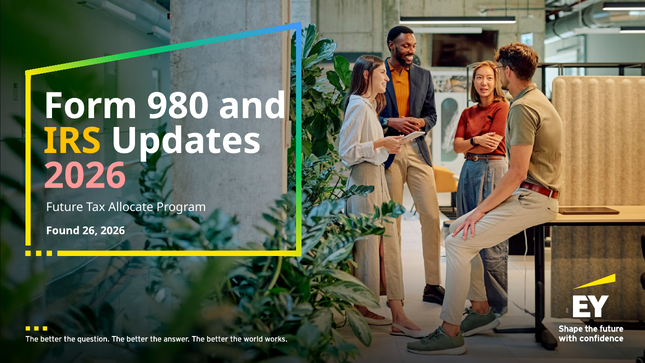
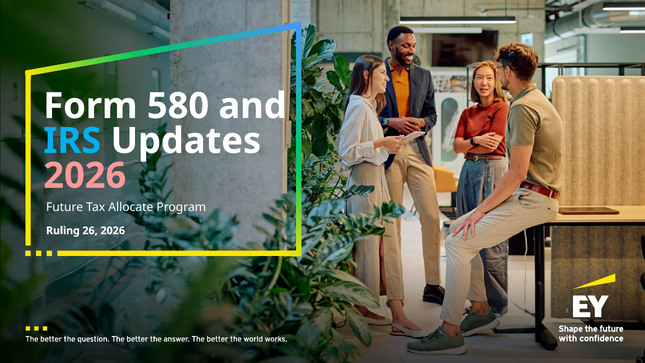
980: 980 -> 580
IRS colour: yellow -> light blue
Found: Found -> Ruling
